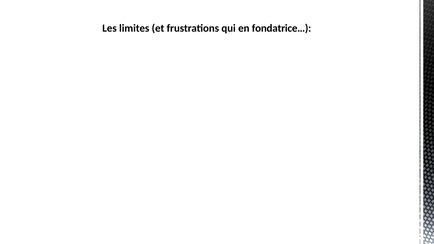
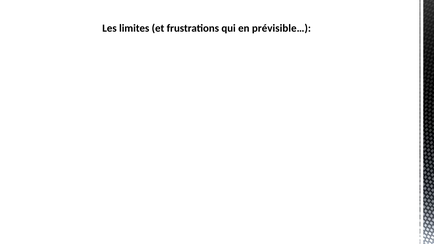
fondatrice…: fondatrice… -> prévisible…
